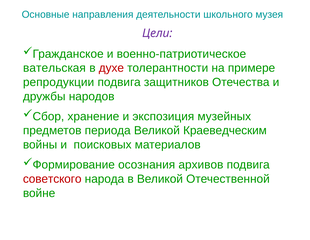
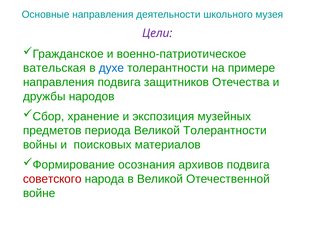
духе colour: red -> blue
репродукции at (59, 82): репродукции -> направления
Великой Краеведческим: Краеведческим -> Толерантности
